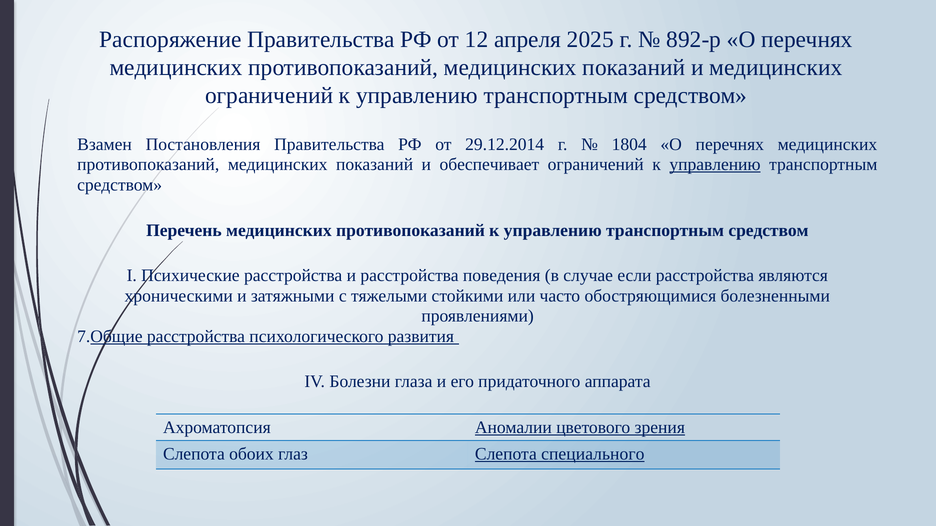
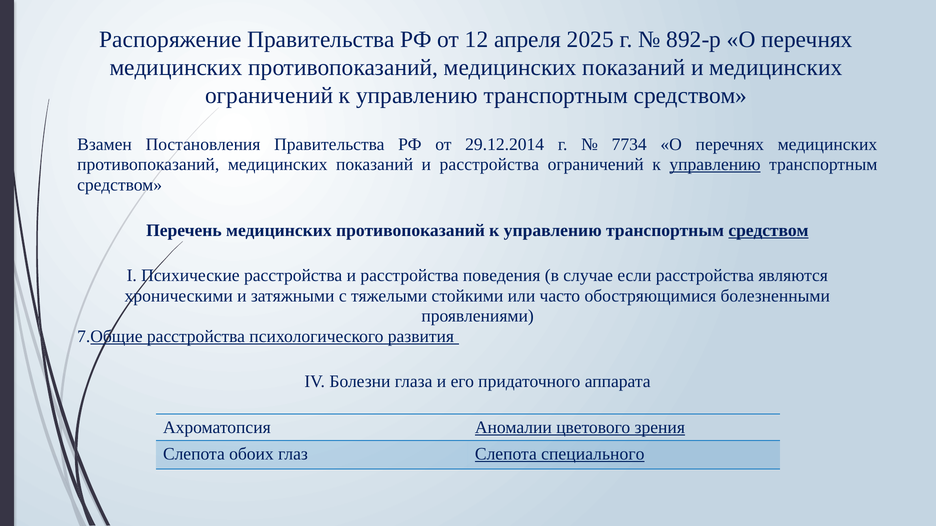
1804: 1804 -> 7734
показаний и обеспечивает: обеспечивает -> расстройства
средством at (769, 230) underline: none -> present
